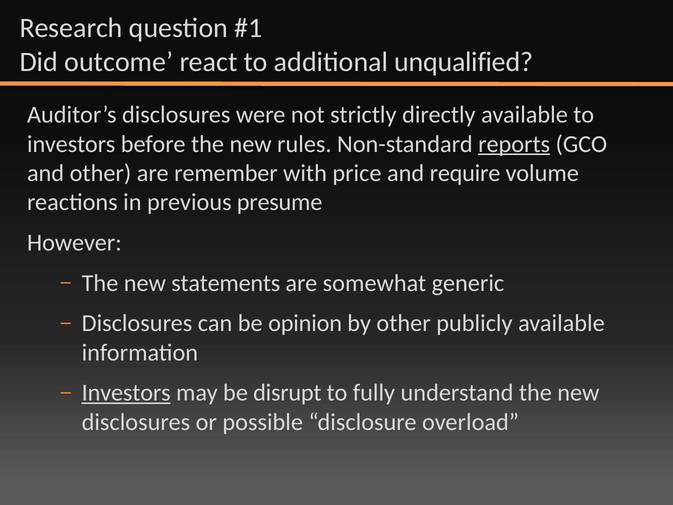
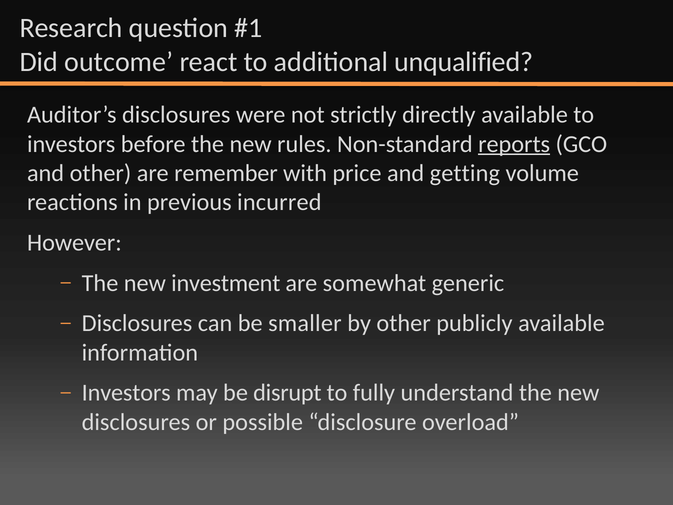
require: require -> getting
presume: presume -> incurred
statements: statements -> investment
opinion: opinion -> smaller
Investors at (126, 393) underline: present -> none
